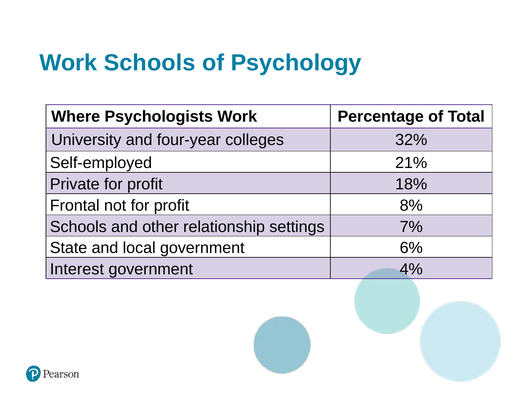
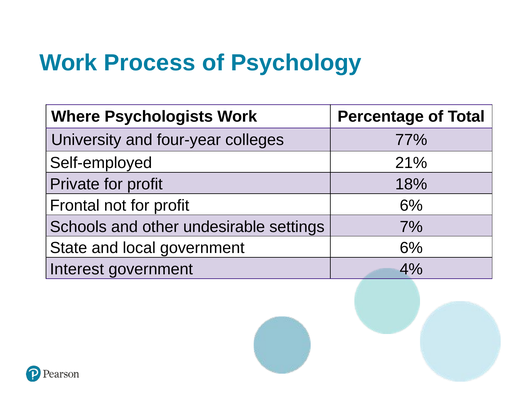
Work Schools: Schools -> Process
32%: 32% -> 77%
profit 8%: 8% -> 6%
relationship: relationship -> undesirable
